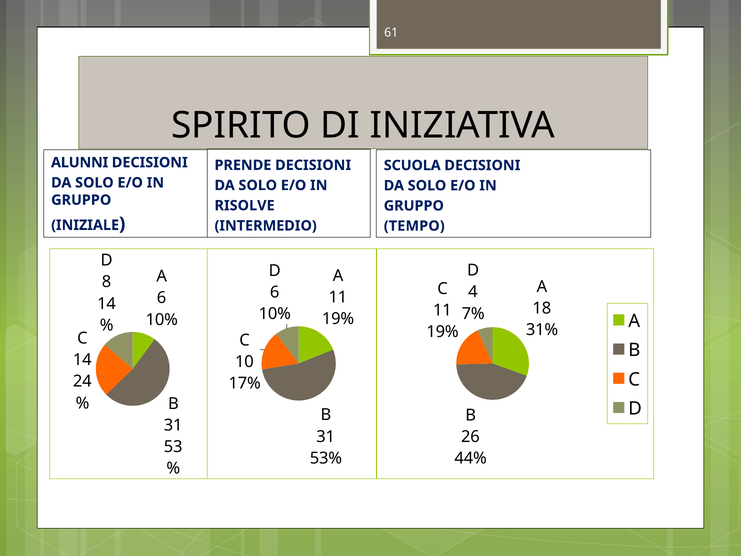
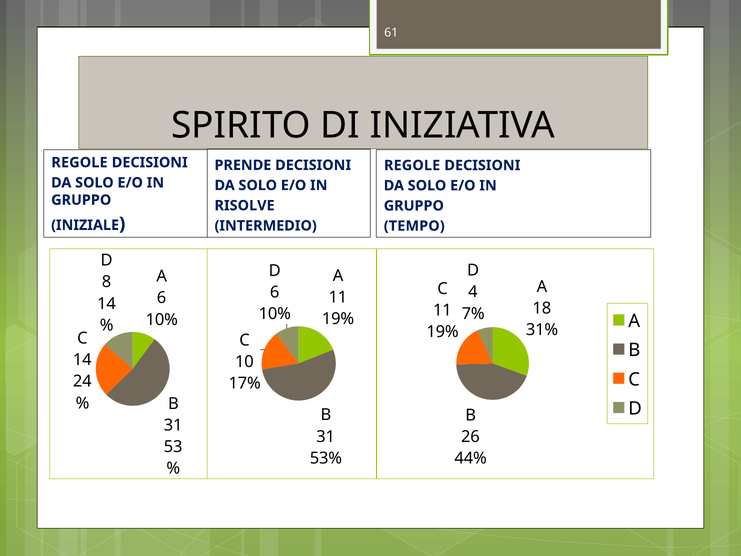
ALUNNI at (80, 162): ALUNNI -> REGOLE
SCUOLA at (412, 165): SCUOLA -> REGOLE
